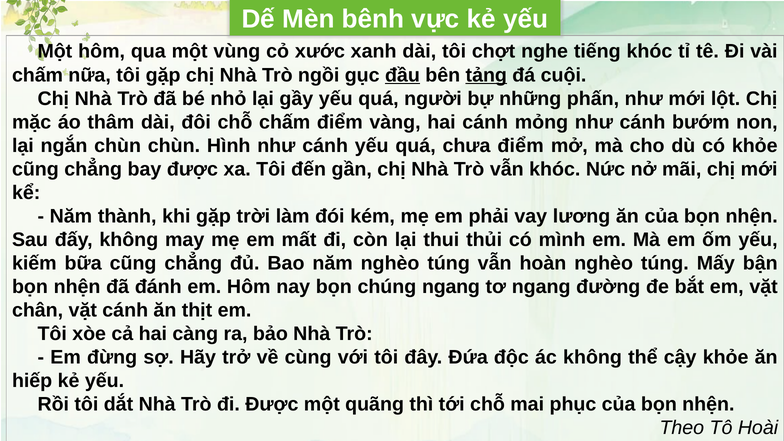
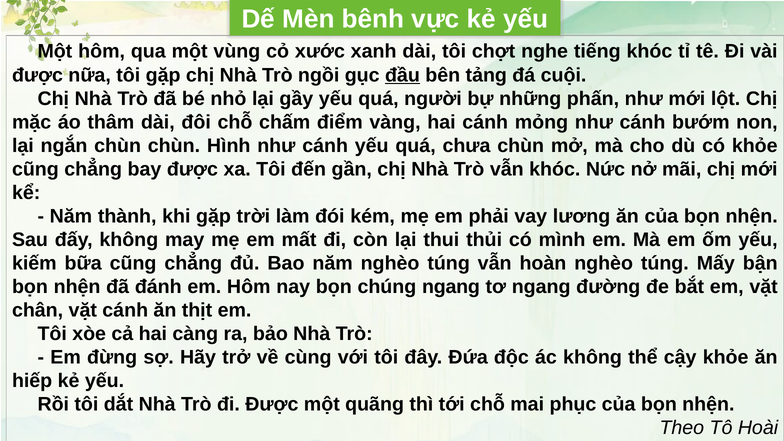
chấm at (38, 75): chấm -> được
tảng underline: present -> none
chưa điểm: điểm -> chùn
